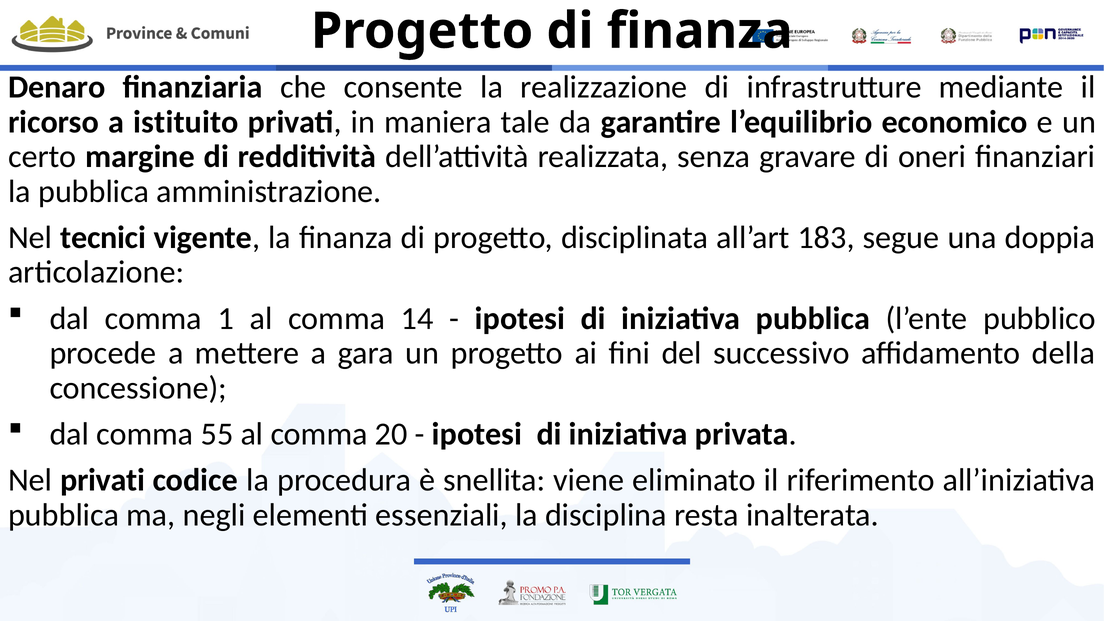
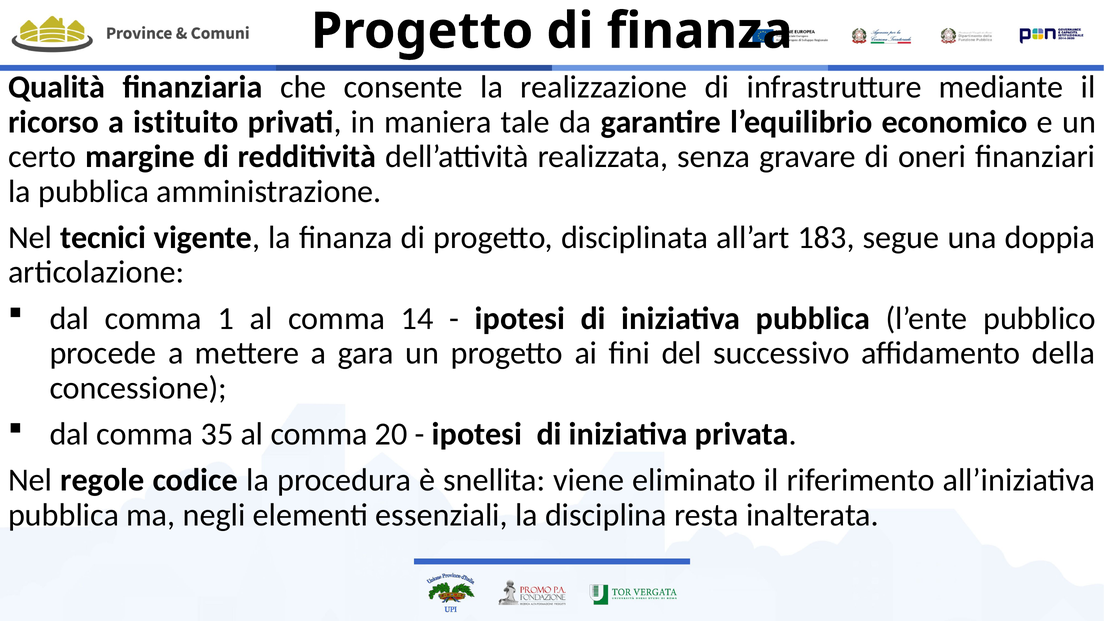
Denaro: Denaro -> Qualità
55: 55 -> 35
Nel privati: privati -> regole
